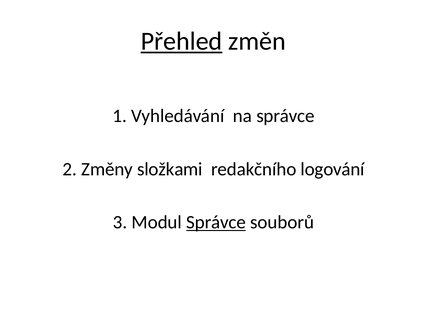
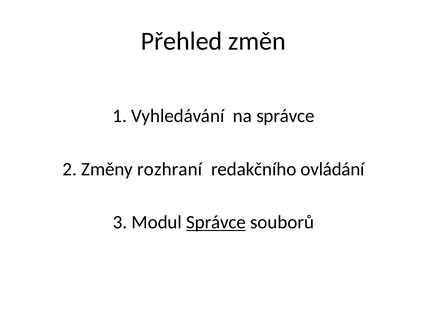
Přehled underline: present -> none
složkami: složkami -> rozhraní
logování: logování -> ovládání
